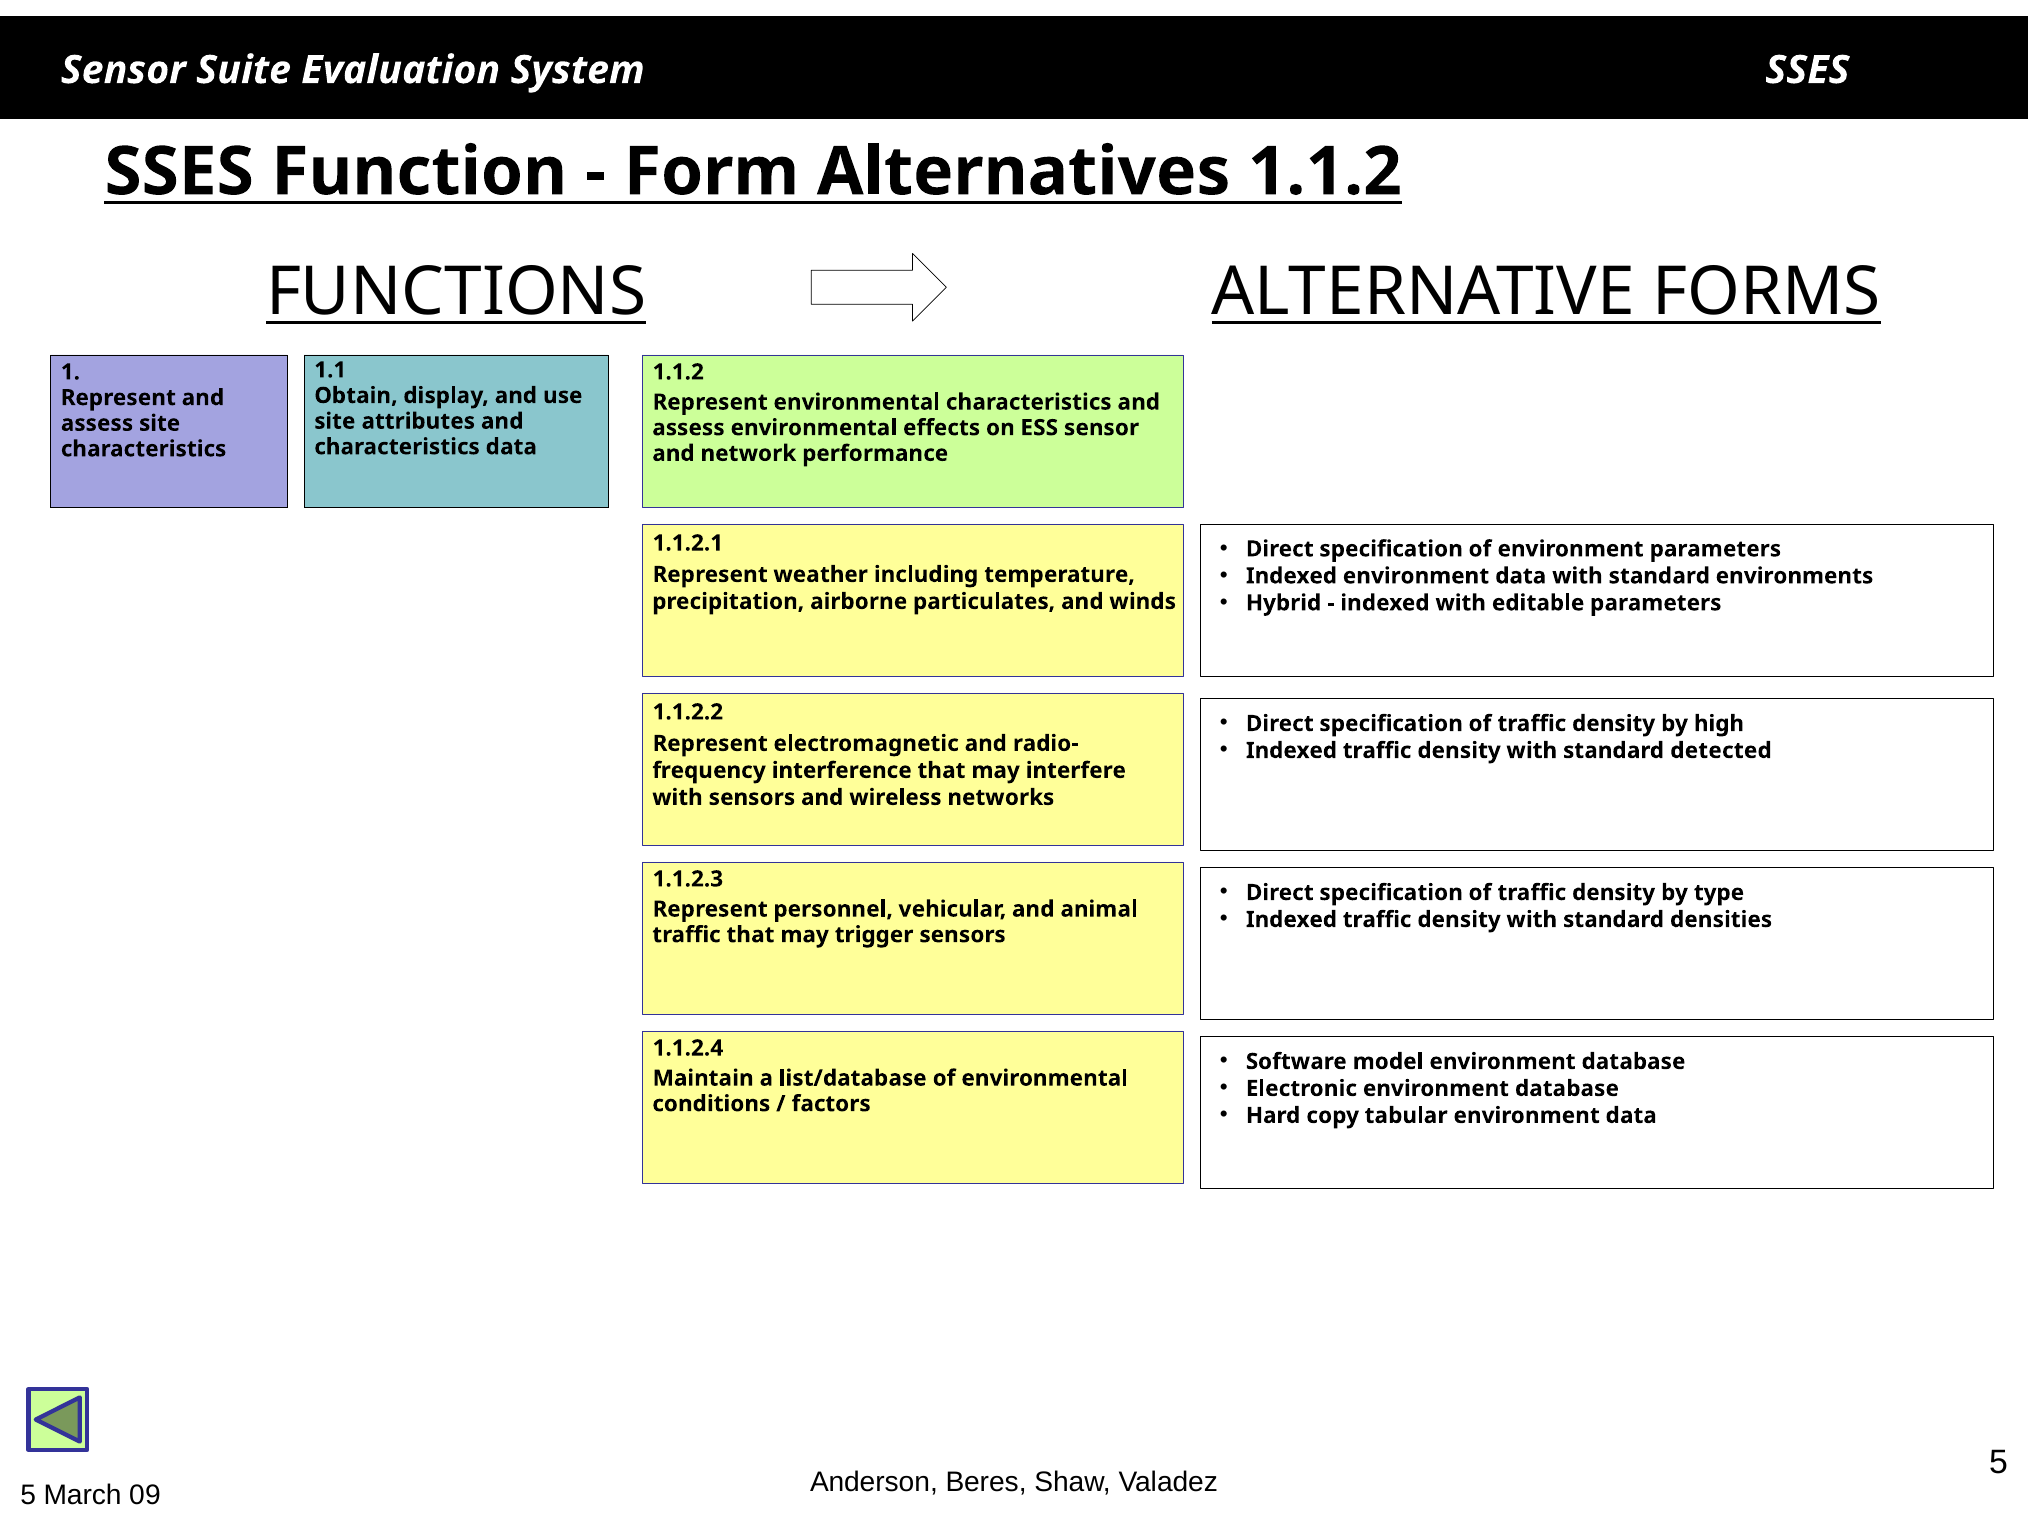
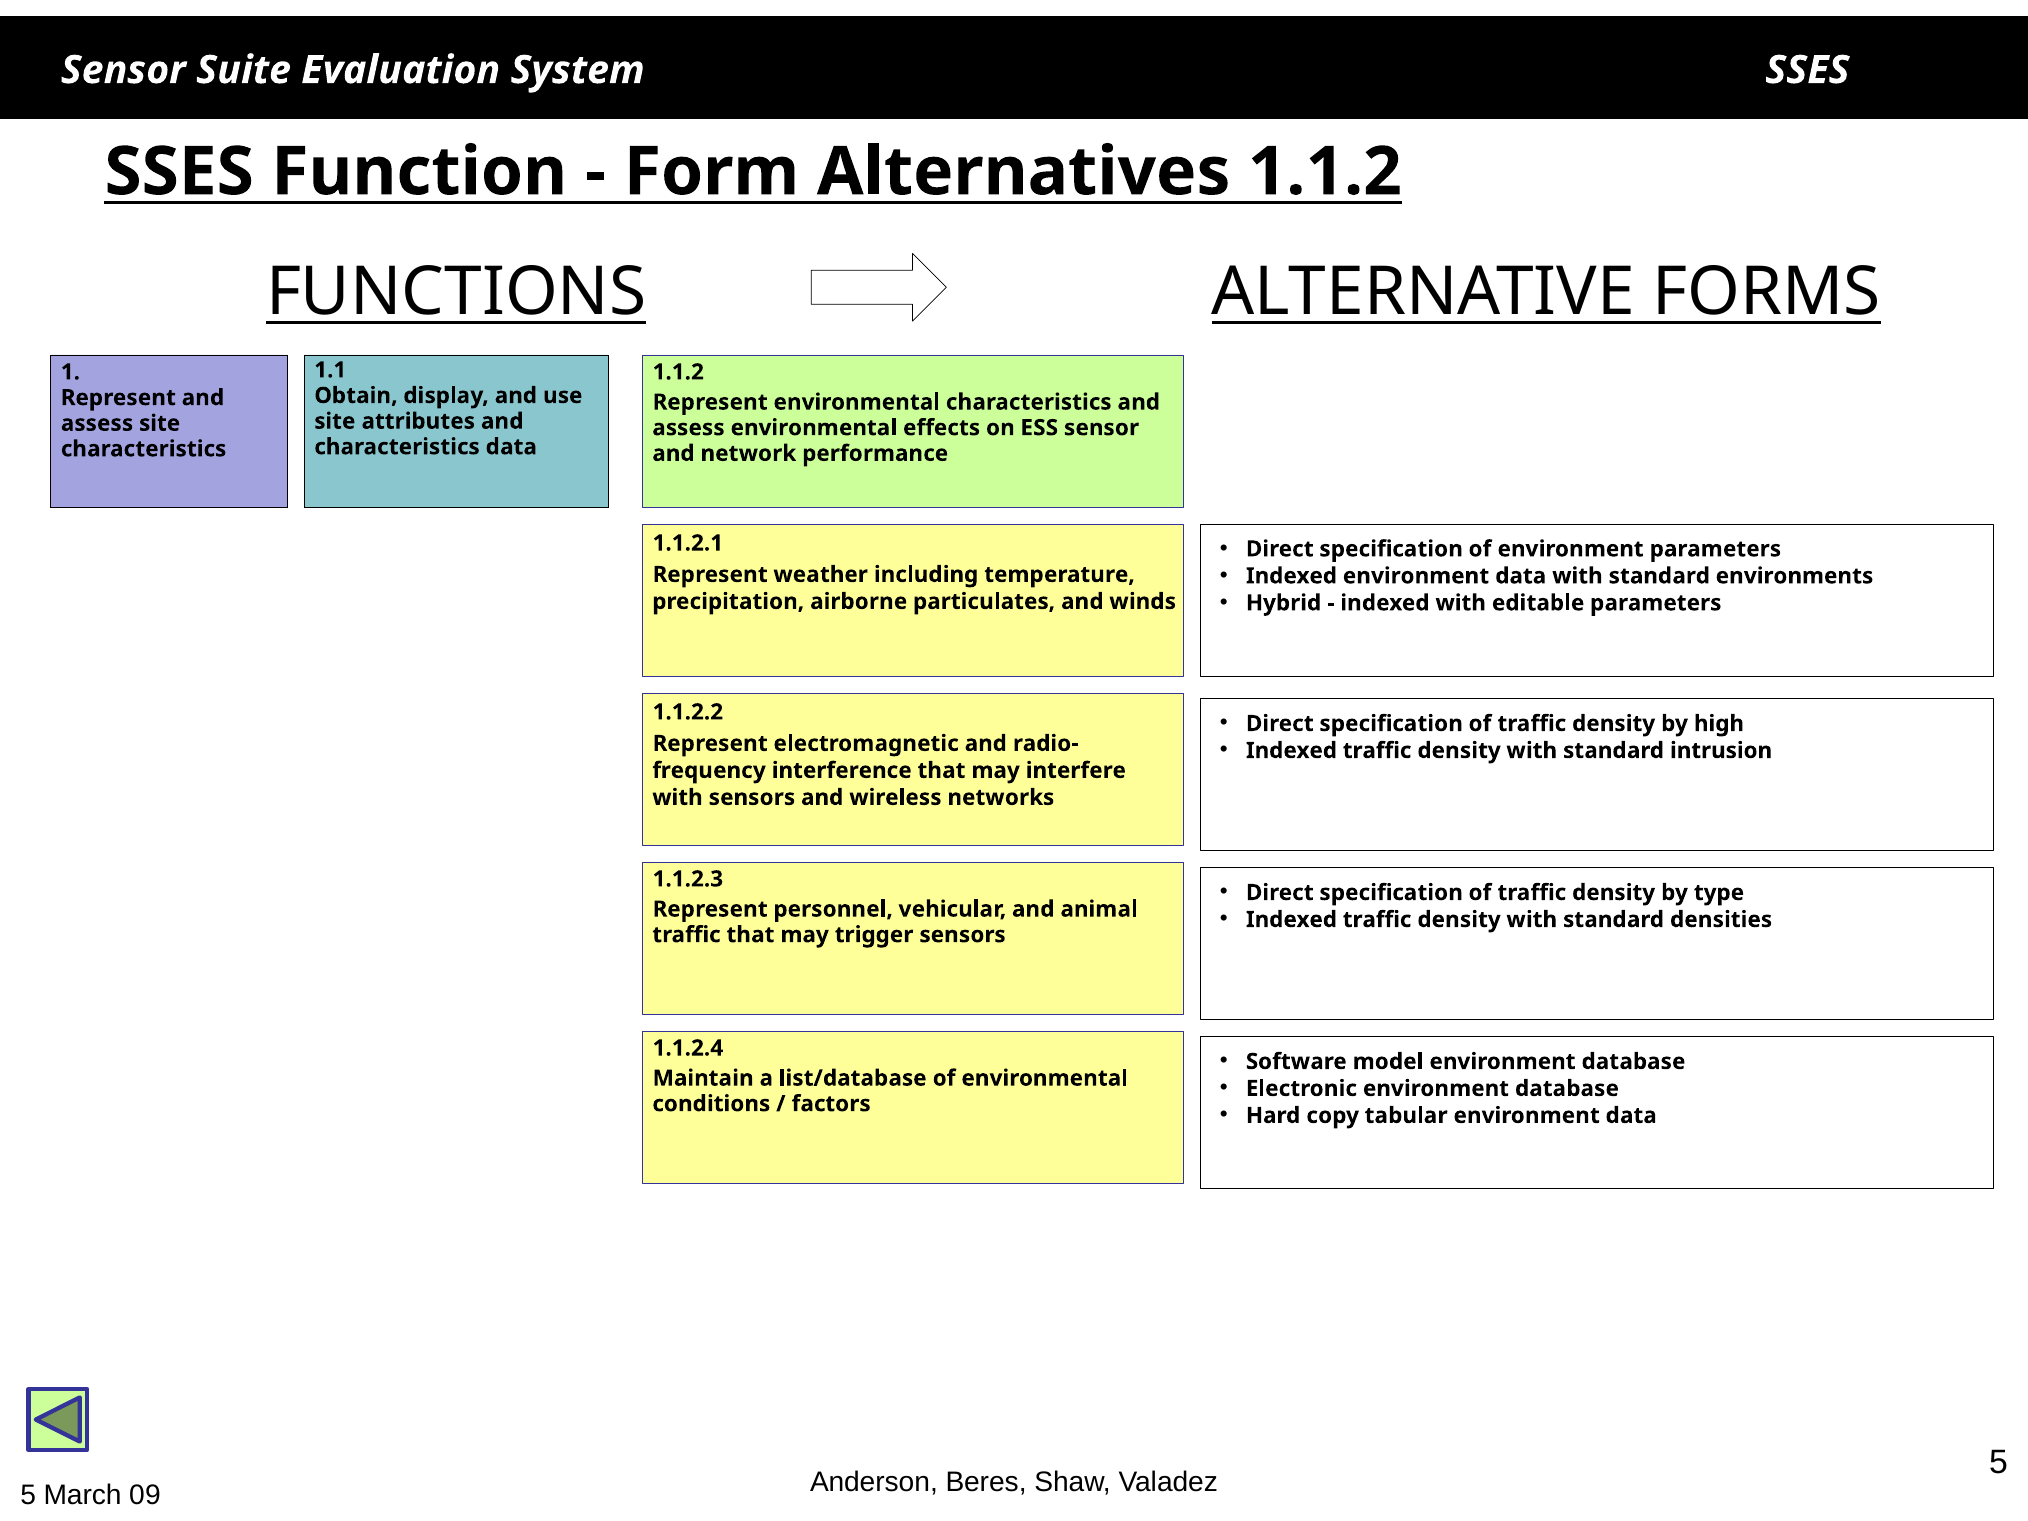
detected: detected -> intrusion
